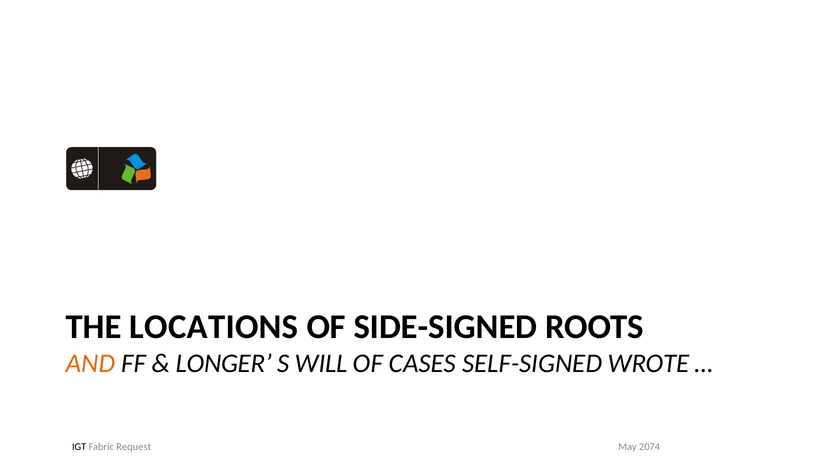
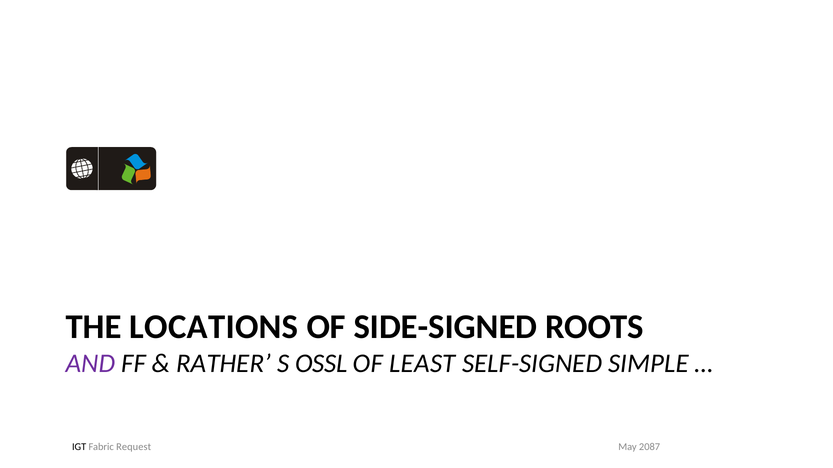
AND colour: orange -> purple
LONGER: LONGER -> RATHER
WILL: WILL -> OSSL
CASES: CASES -> LEAST
WROTE: WROTE -> SIMPLE
2074: 2074 -> 2087
